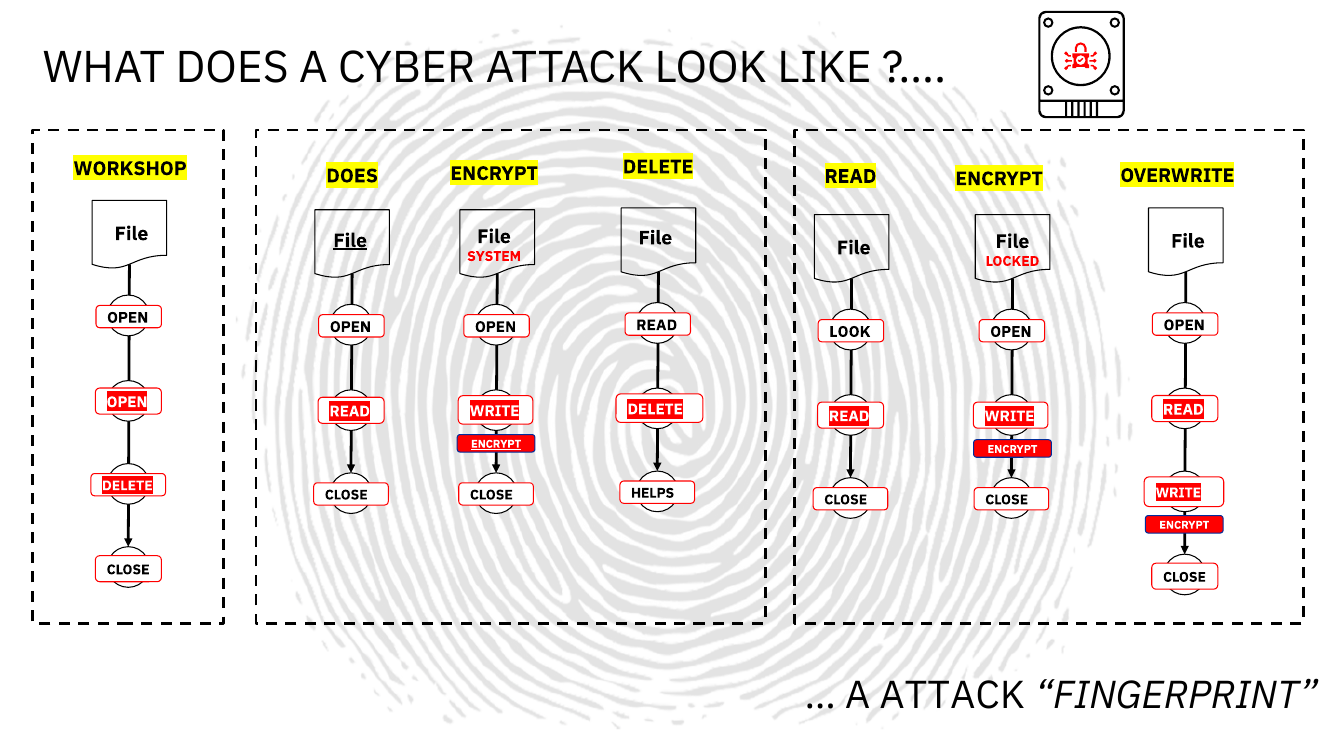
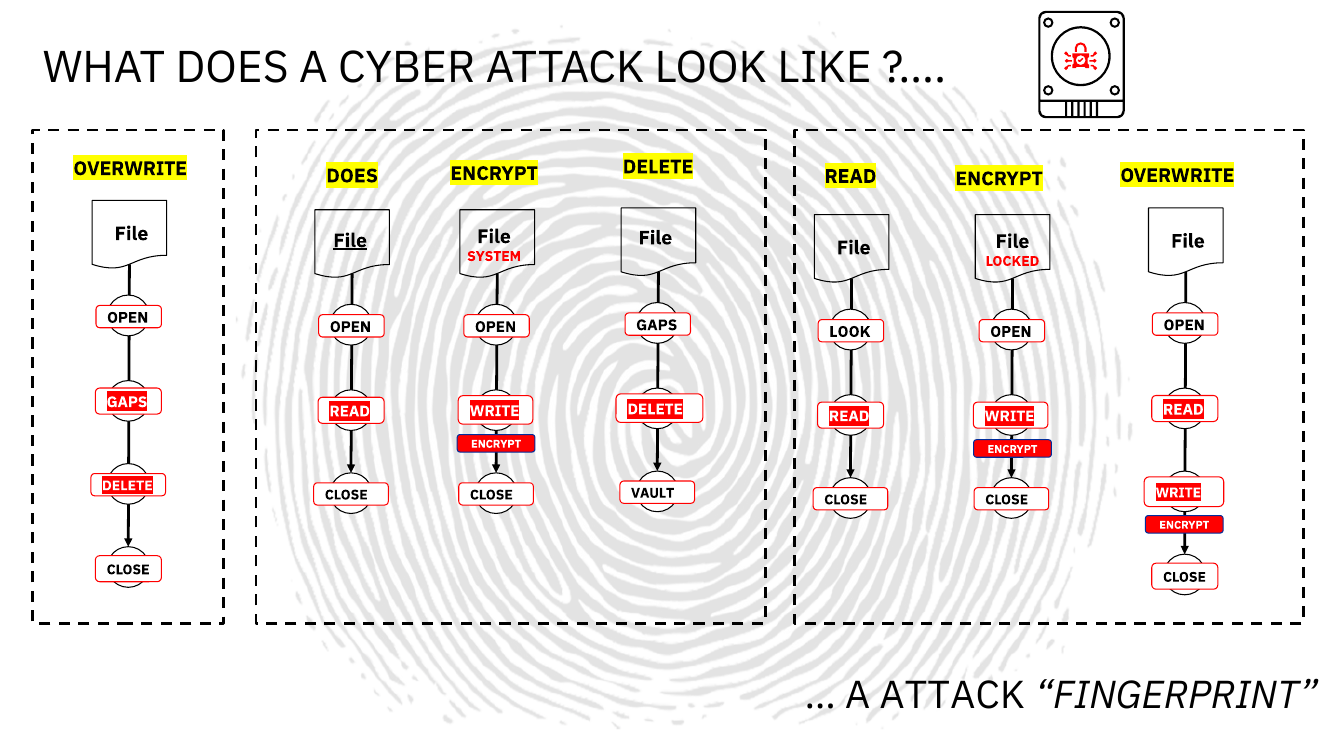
WORKSHOP at (130, 169): WORKSHOP -> OVERWRITE
READ at (657, 325): READ -> GAPS
OPEN at (127, 402): OPEN -> GAPS
ENCRYPT at (496, 444) underline: present -> none
HELPS: HELPS -> VAULT
